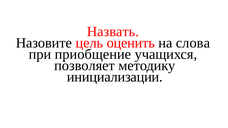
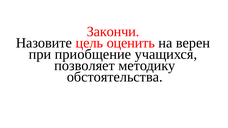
Назвать: Назвать -> Закончи
слова: слова -> верен
инициализации: инициализации -> обстоятельства
